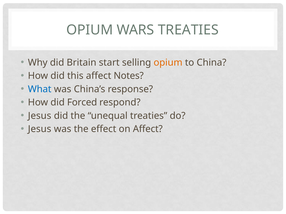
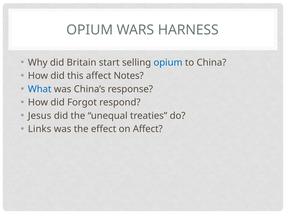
WARS TREATIES: TREATIES -> HARNESS
opium at (168, 63) colour: orange -> blue
Forced: Forced -> Forgot
Jesus at (40, 129): Jesus -> Links
